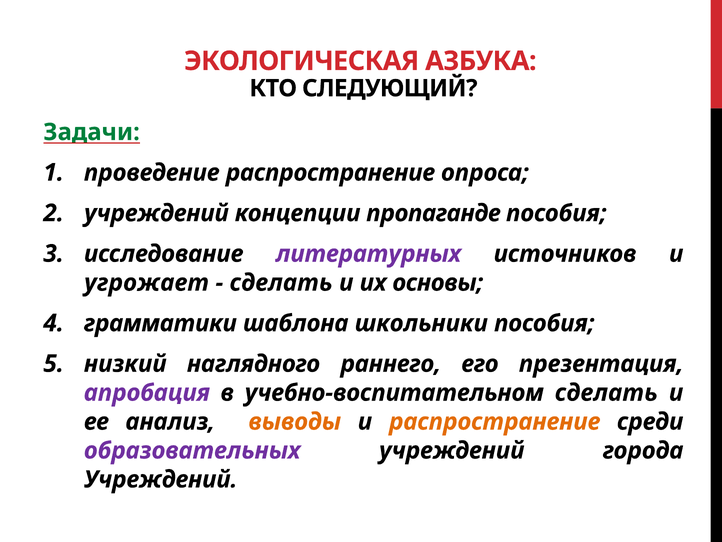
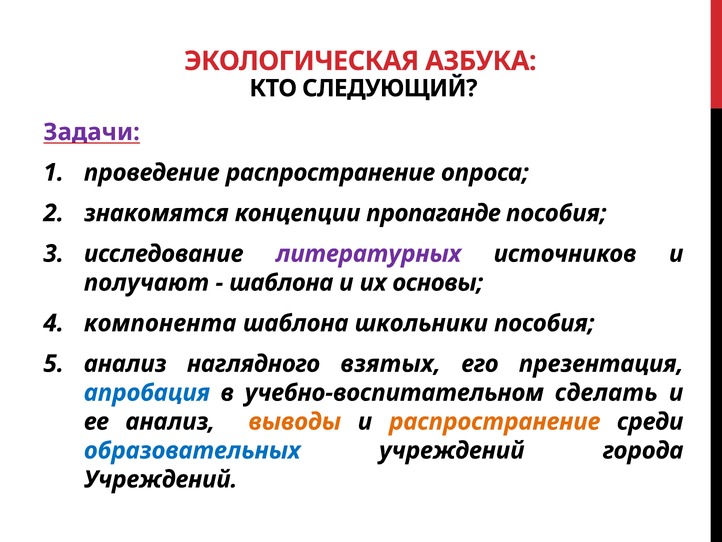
Задачи colour: green -> purple
учреждений at (156, 213): учреждений -> знакомятся
угрожает: угрожает -> получают
сделать at (281, 283): сделать -> шаблона
грамматики: грамматики -> компонента
низкий at (125, 364): низкий -> анализ
раннего: раннего -> взятых
апробация colour: purple -> blue
образовательных colour: purple -> blue
